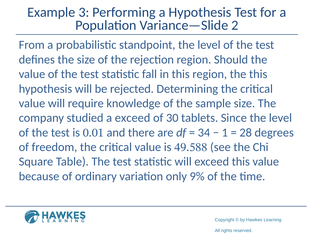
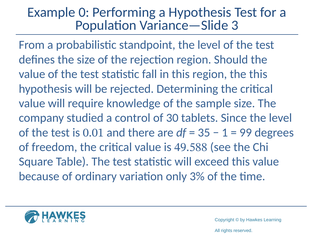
3: 3 -> 0
2: 2 -> 3
a exceed: exceed -> control
34: 34 -> 35
28: 28 -> 99
9%: 9% -> 3%
